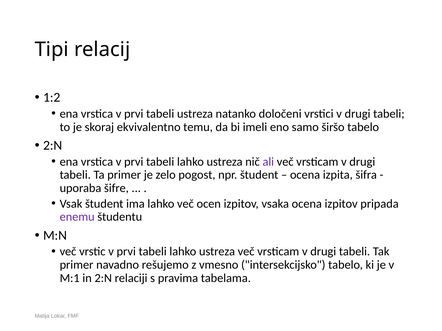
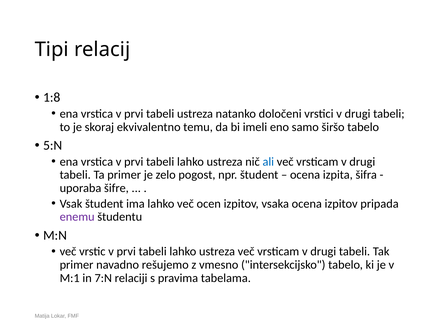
1:2: 1:2 -> 1:8
2:N at (53, 146): 2:N -> 5:N
ali colour: purple -> blue
in 2:N: 2:N -> 7:N
